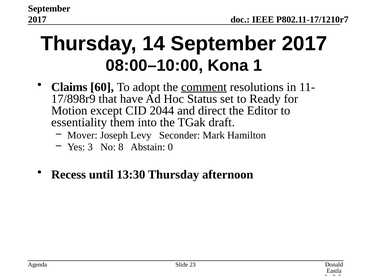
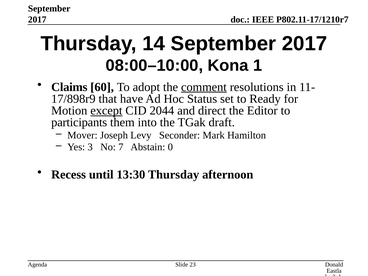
except underline: none -> present
essentiality: essentiality -> participants
8: 8 -> 7
